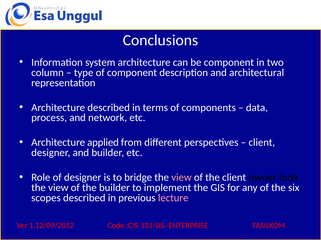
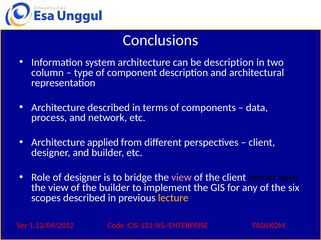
be component: component -> description
look: look -> axes
lecture colour: pink -> yellow
